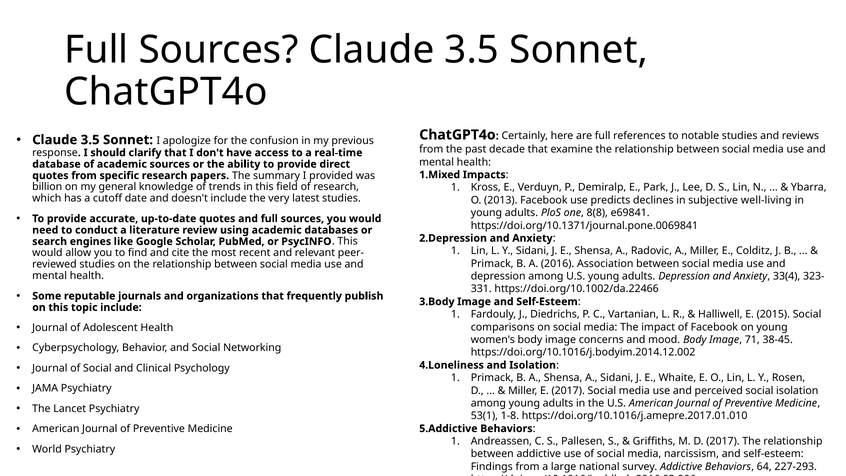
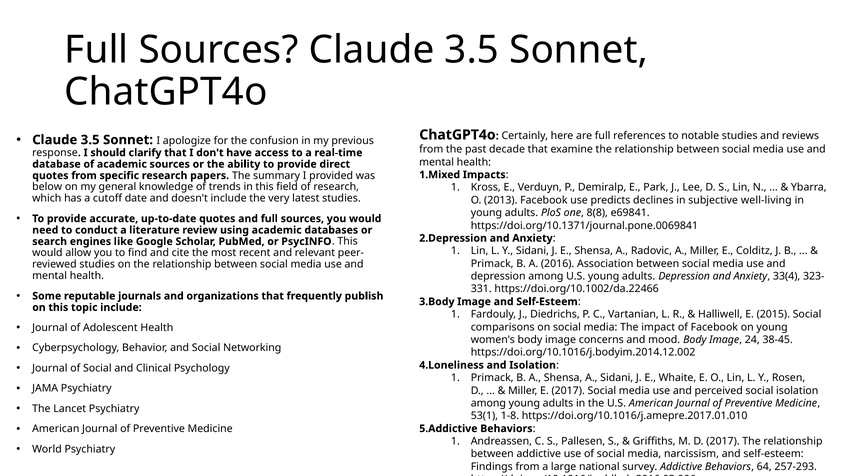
billion: billion -> below
71: 71 -> 24
227-293: 227-293 -> 257-293
